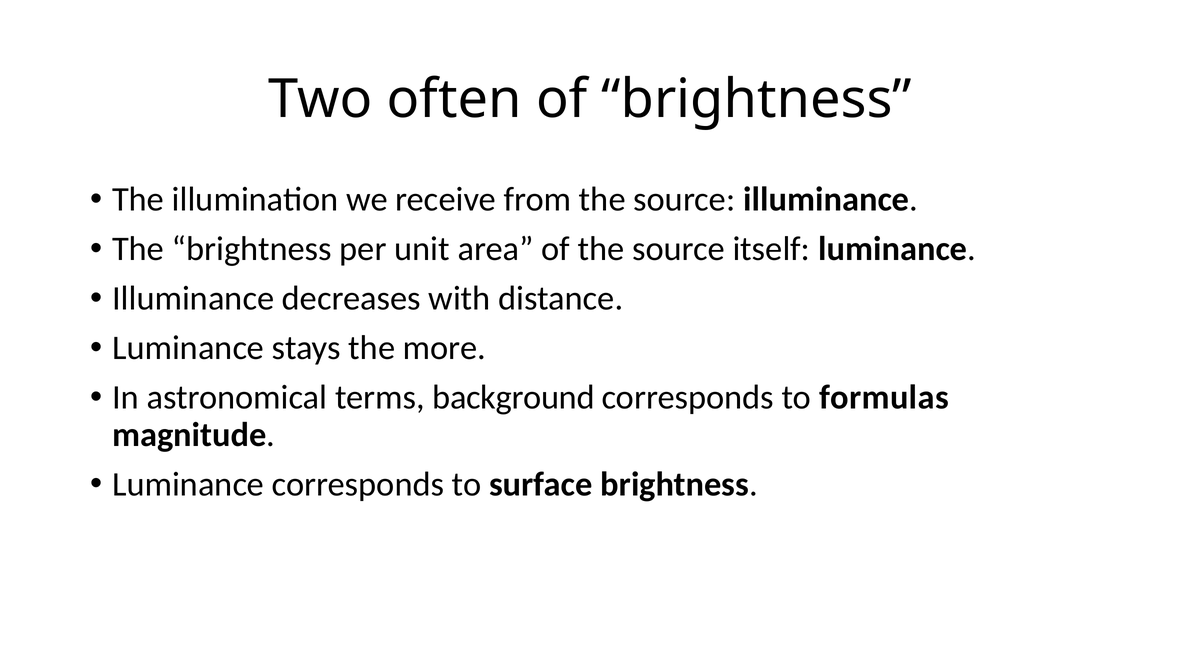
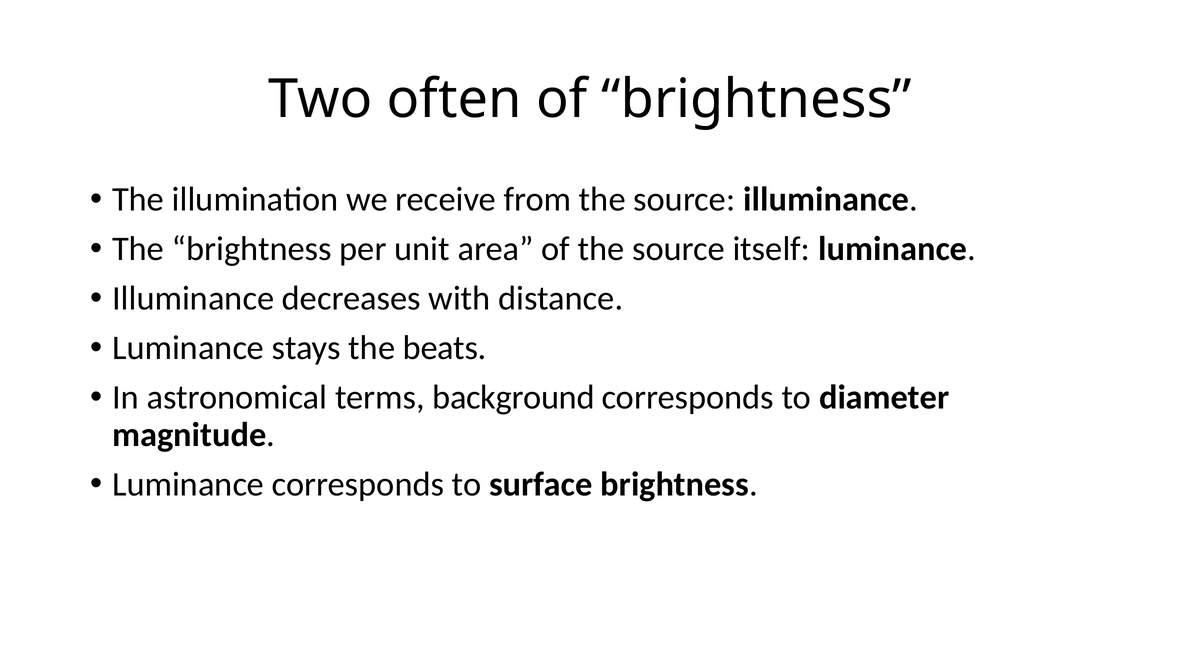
more: more -> beats
formulas: formulas -> diameter
